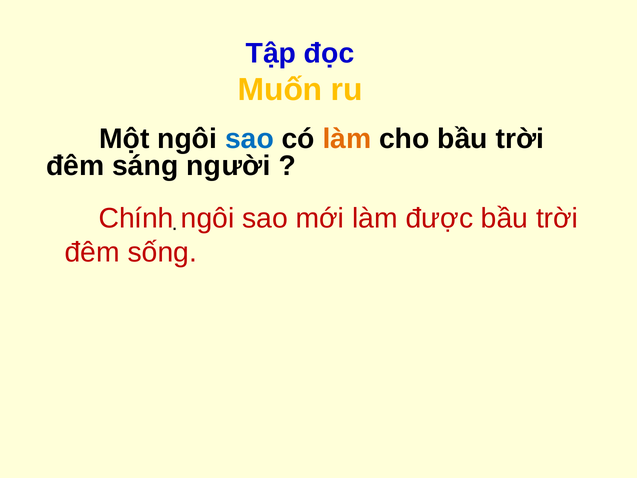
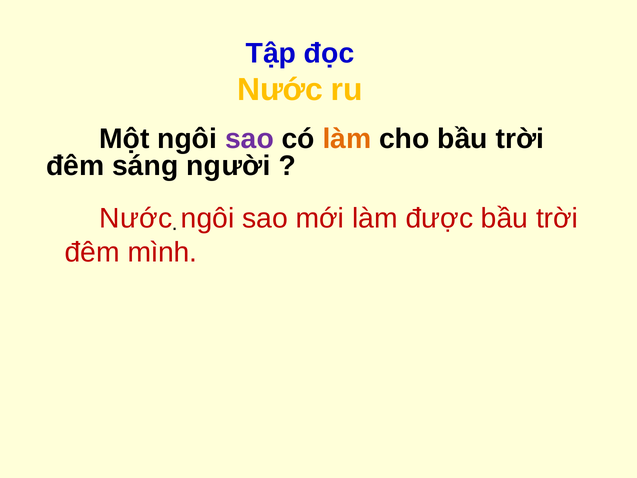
Muốn at (280, 90): Muốn -> Nước
sao at (249, 139) colour: blue -> purple
Chính at (136, 218): Chính -> Nước
sống: sống -> mình
